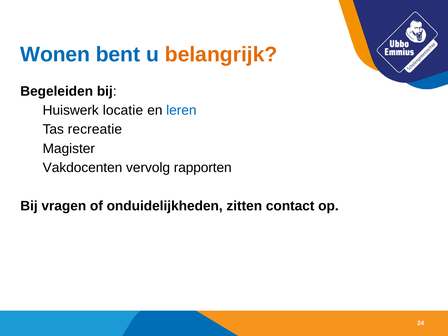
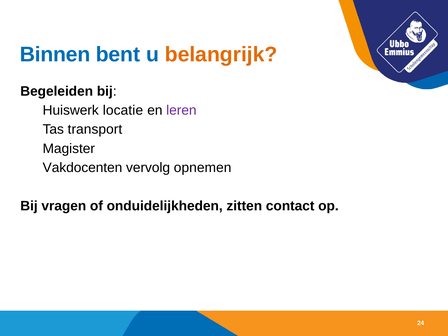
Wonen: Wonen -> Binnen
leren colour: blue -> purple
recreatie: recreatie -> transport
rapporten: rapporten -> opnemen
